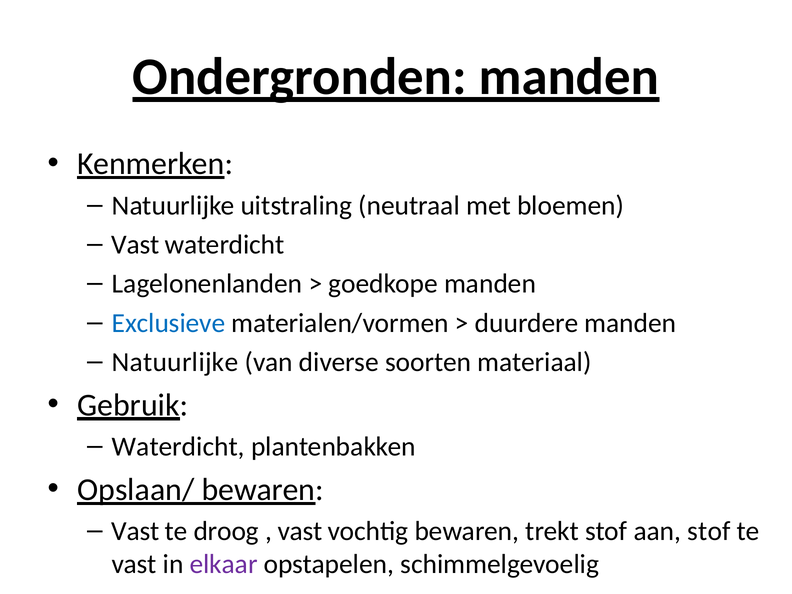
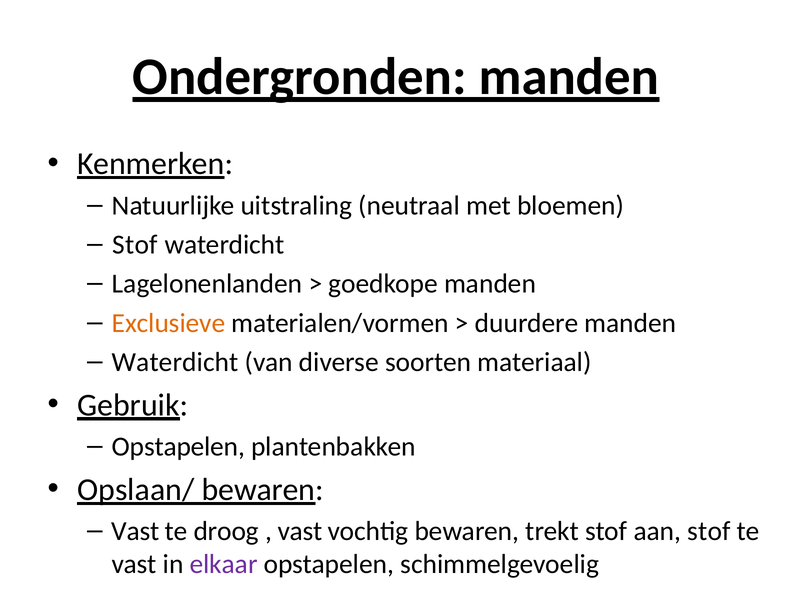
Vast at (135, 245): Vast -> Stof
Exclusieve colour: blue -> orange
Natuurlijke at (175, 362): Natuurlijke -> Waterdicht
Waterdicht at (178, 447): Waterdicht -> Opstapelen
